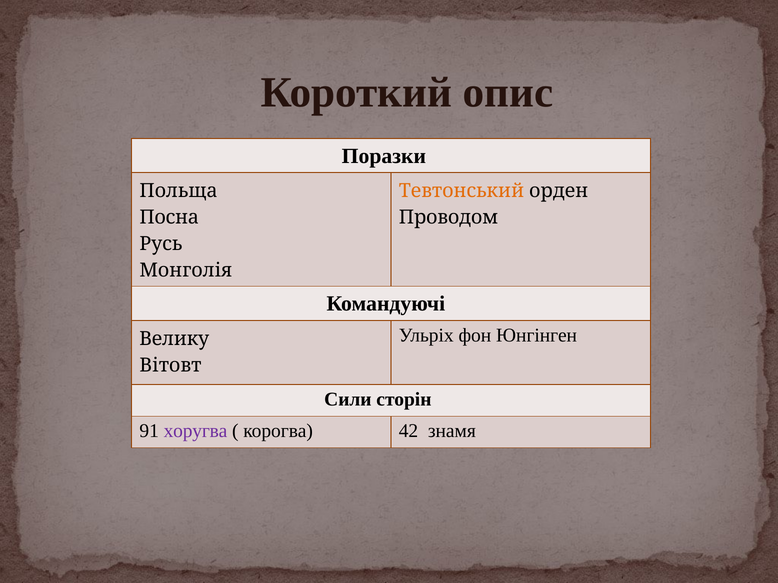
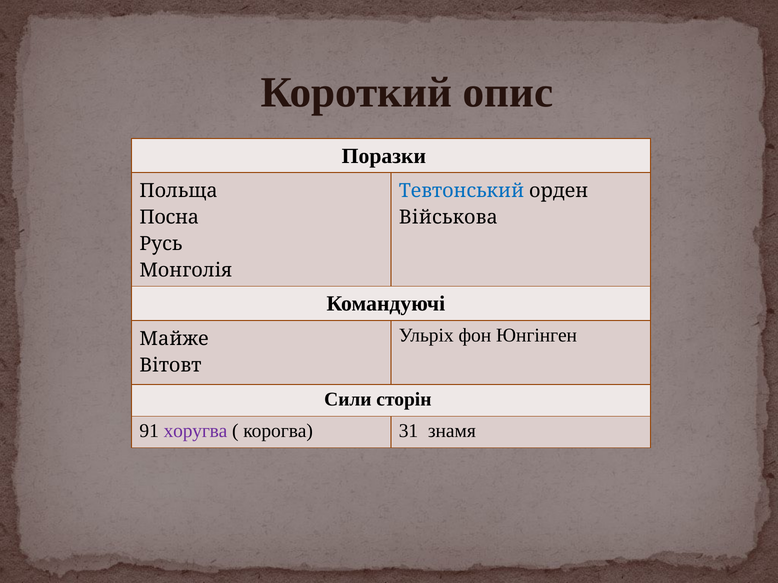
Тевтонський colour: orange -> blue
Проводом: Проводом -> Військова
Велику: Велику -> Майже
42: 42 -> 31
